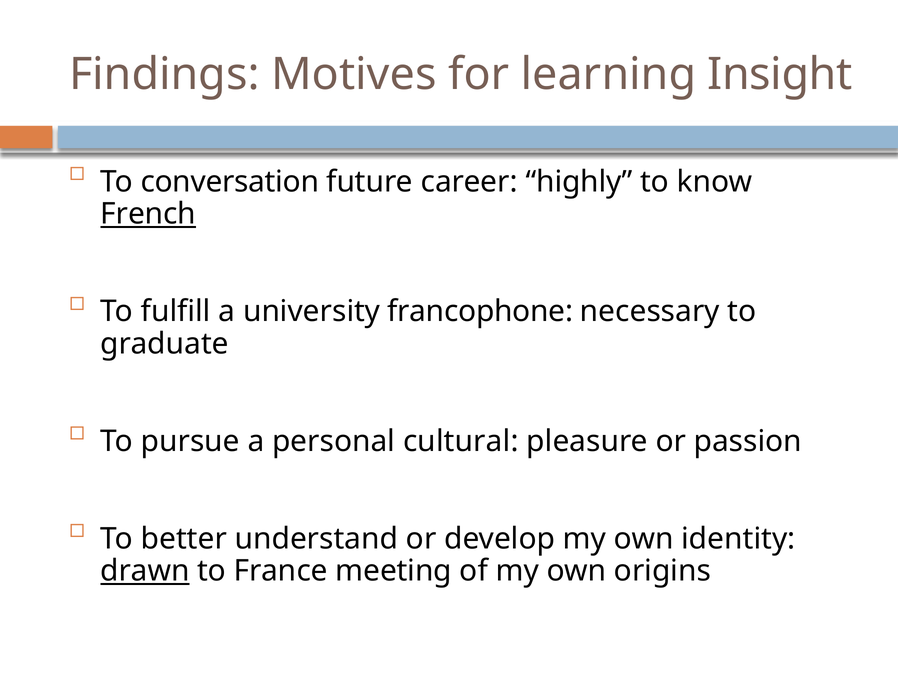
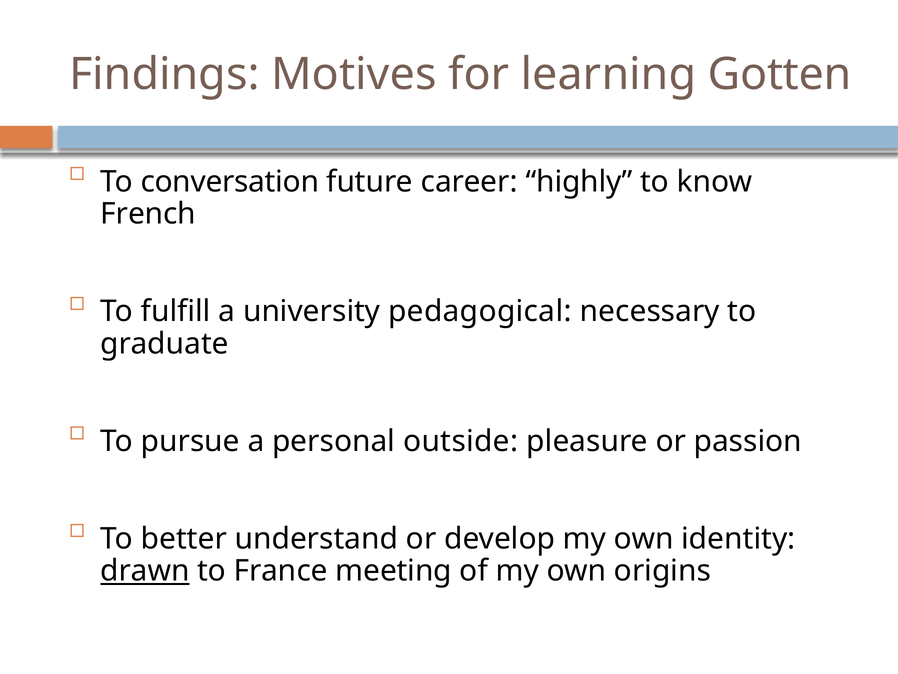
Insight: Insight -> Gotten
French underline: present -> none
francophone: francophone -> pedagogical
cultural: cultural -> outside
